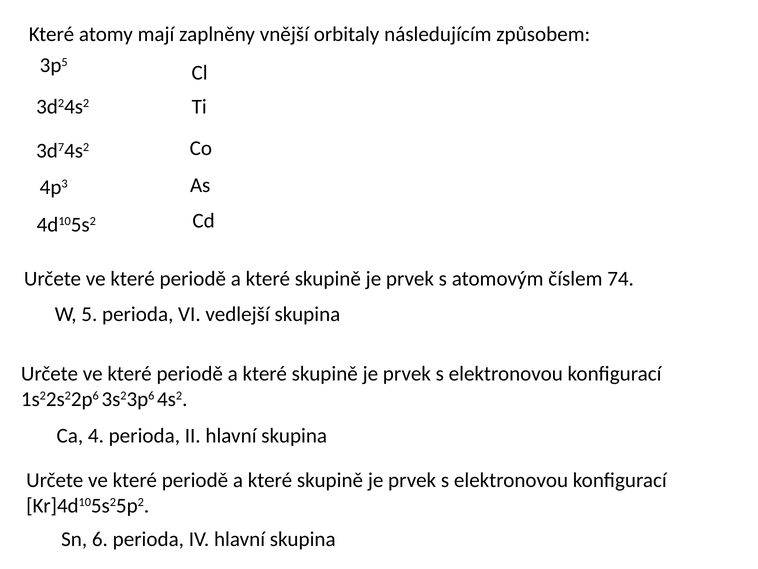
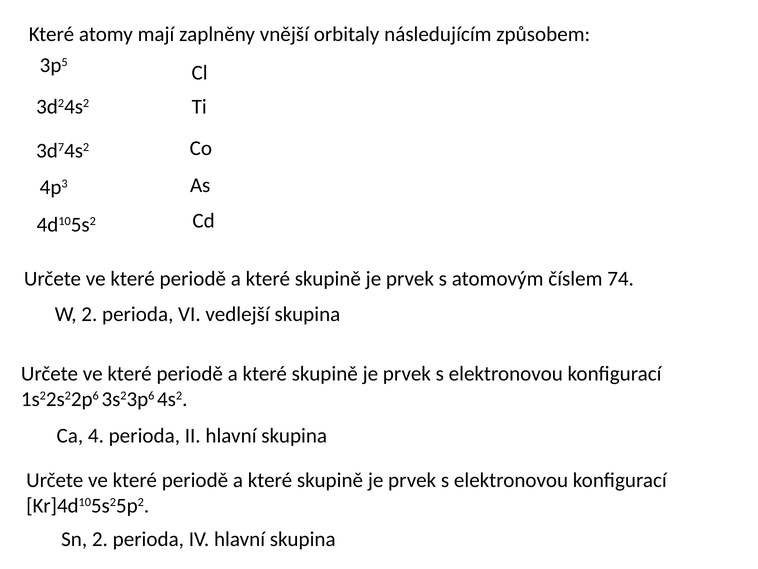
W 5: 5 -> 2
Sn 6: 6 -> 2
